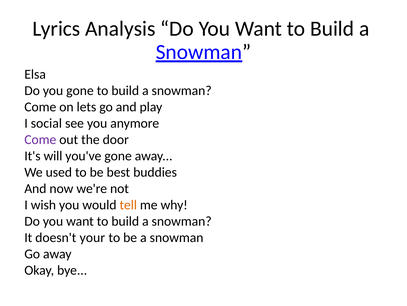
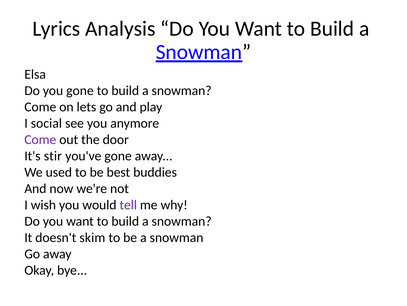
will: will -> stir
tell colour: orange -> purple
your: your -> skim
